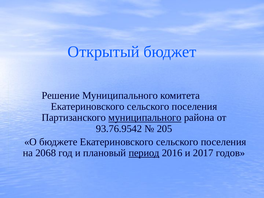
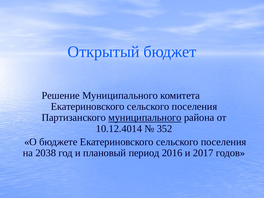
93.76.9542: 93.76.9542 -> 10.12.4014
205: 205 -> 352
2068: 2068 -> 2038
период underline: present -> none
